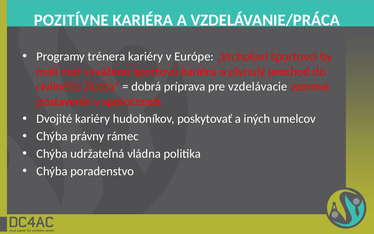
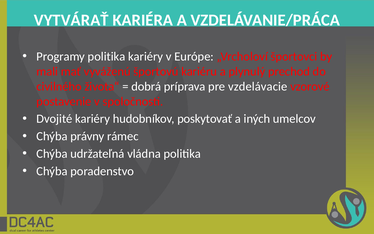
POZITÍVNE: POZITÍVNE -> VYTVÁRAŤ
Programy trénera: trénera -> politika
